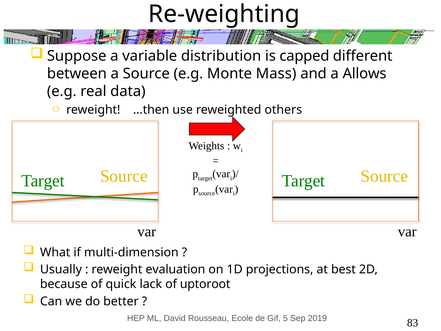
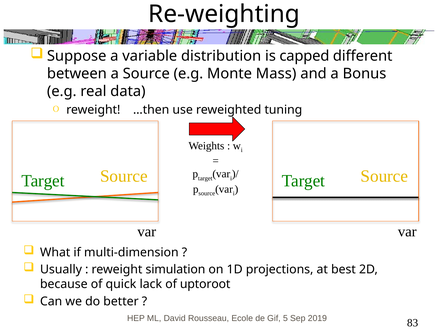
Allows: Allows -> Bonus
others: others -> tuning
evaluation: evaluation -> simulation
